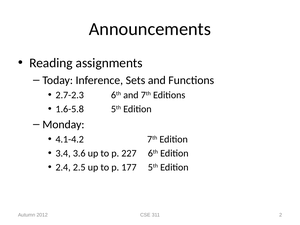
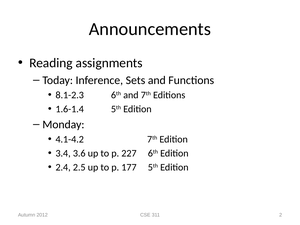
2.7-2.3: 2.7-2.3 -> 8.1-2.3
1.6-5.8: 1.6-5.8 -> 1.6-1.4
